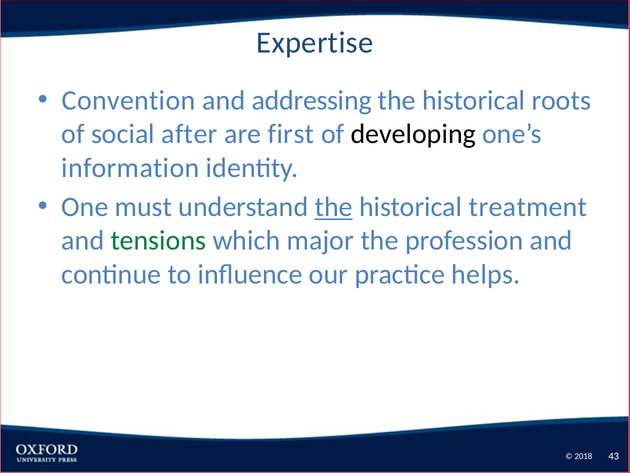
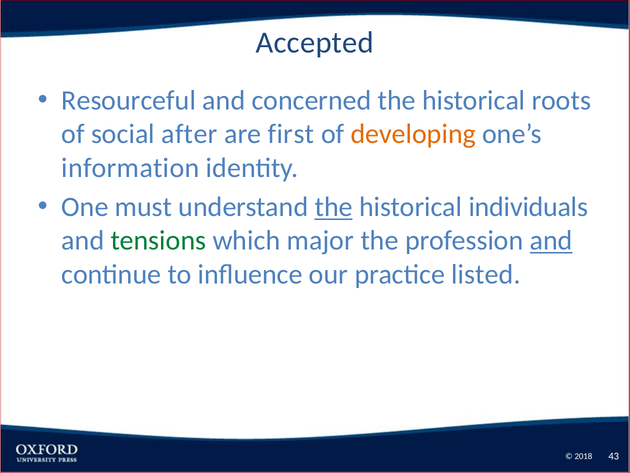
Expertise: Expertise -> Accepted
Convention: Convention -> Resourceful
addressing: addressing -> concerned
developing colour: black -> orange
treatment: treatment -> individuals
and at (551, 240) underline: none -> present
helps: helps -> listed
